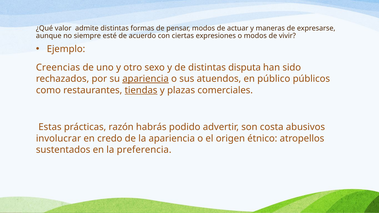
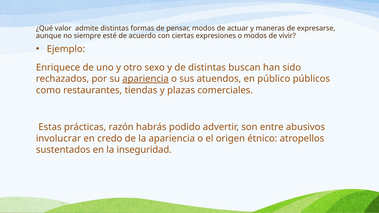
Creencias: Creencias -> Enriquece
disputa: disputa -> buscan
tiendas underline: present -> none
costa: costa -> entre
preferencia: preferencia -> inseguridad
